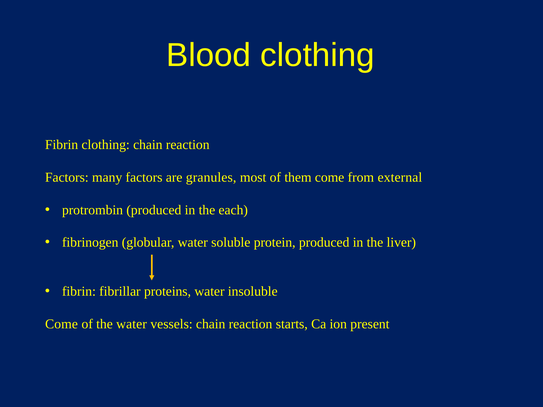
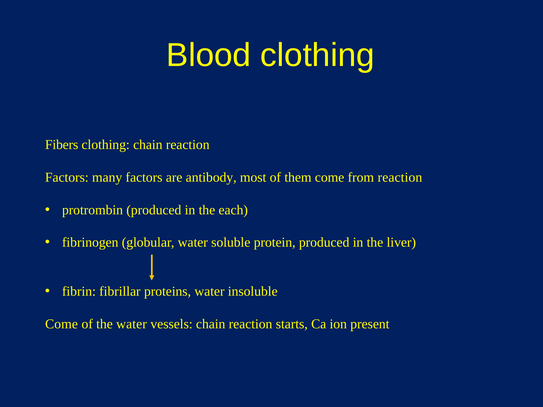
Fibrin at (62, 145): Fibrin -> Fibers
granules: granules -> antibody
from external: external -> reaction
